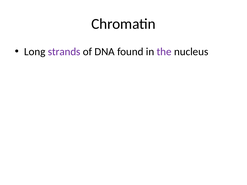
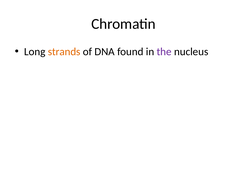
strands colour: purple -> orange
